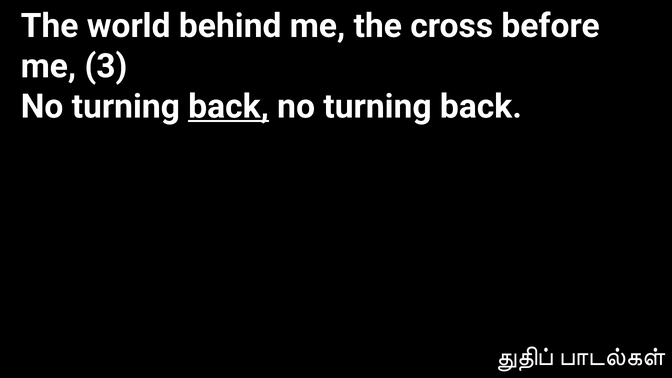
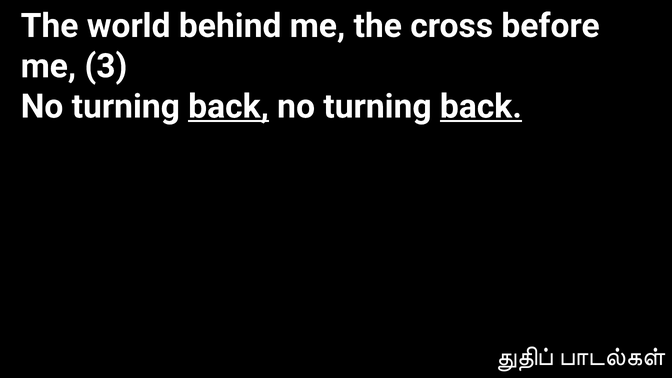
back at (481, 107) underline: none -> present
